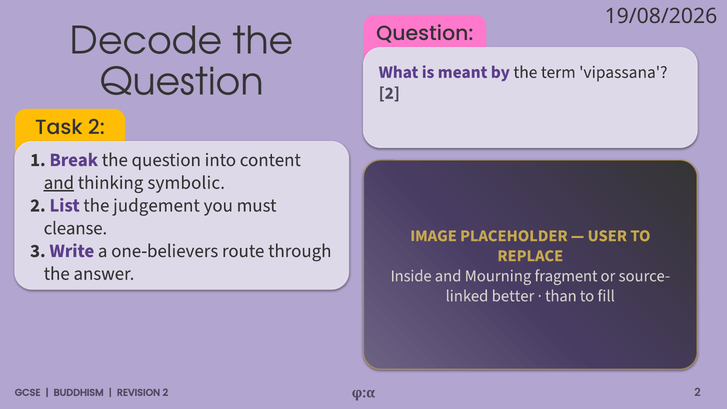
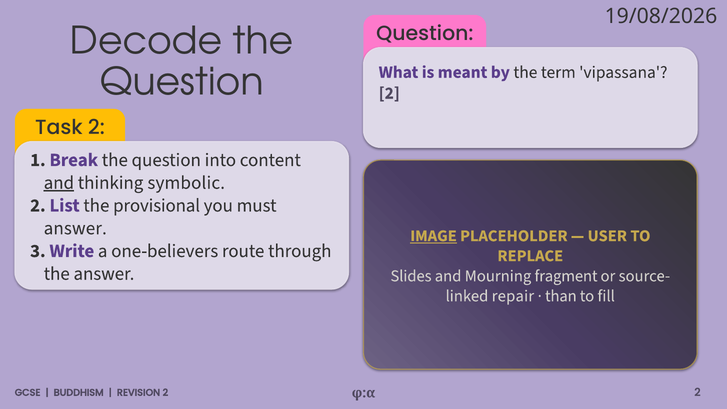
judgement: judgement -> provisional
cleanse at (75, 228): cleanse -> answer
IMAGE underline: none -> present
Inside: Inside -> Slides
better: better -> repair
